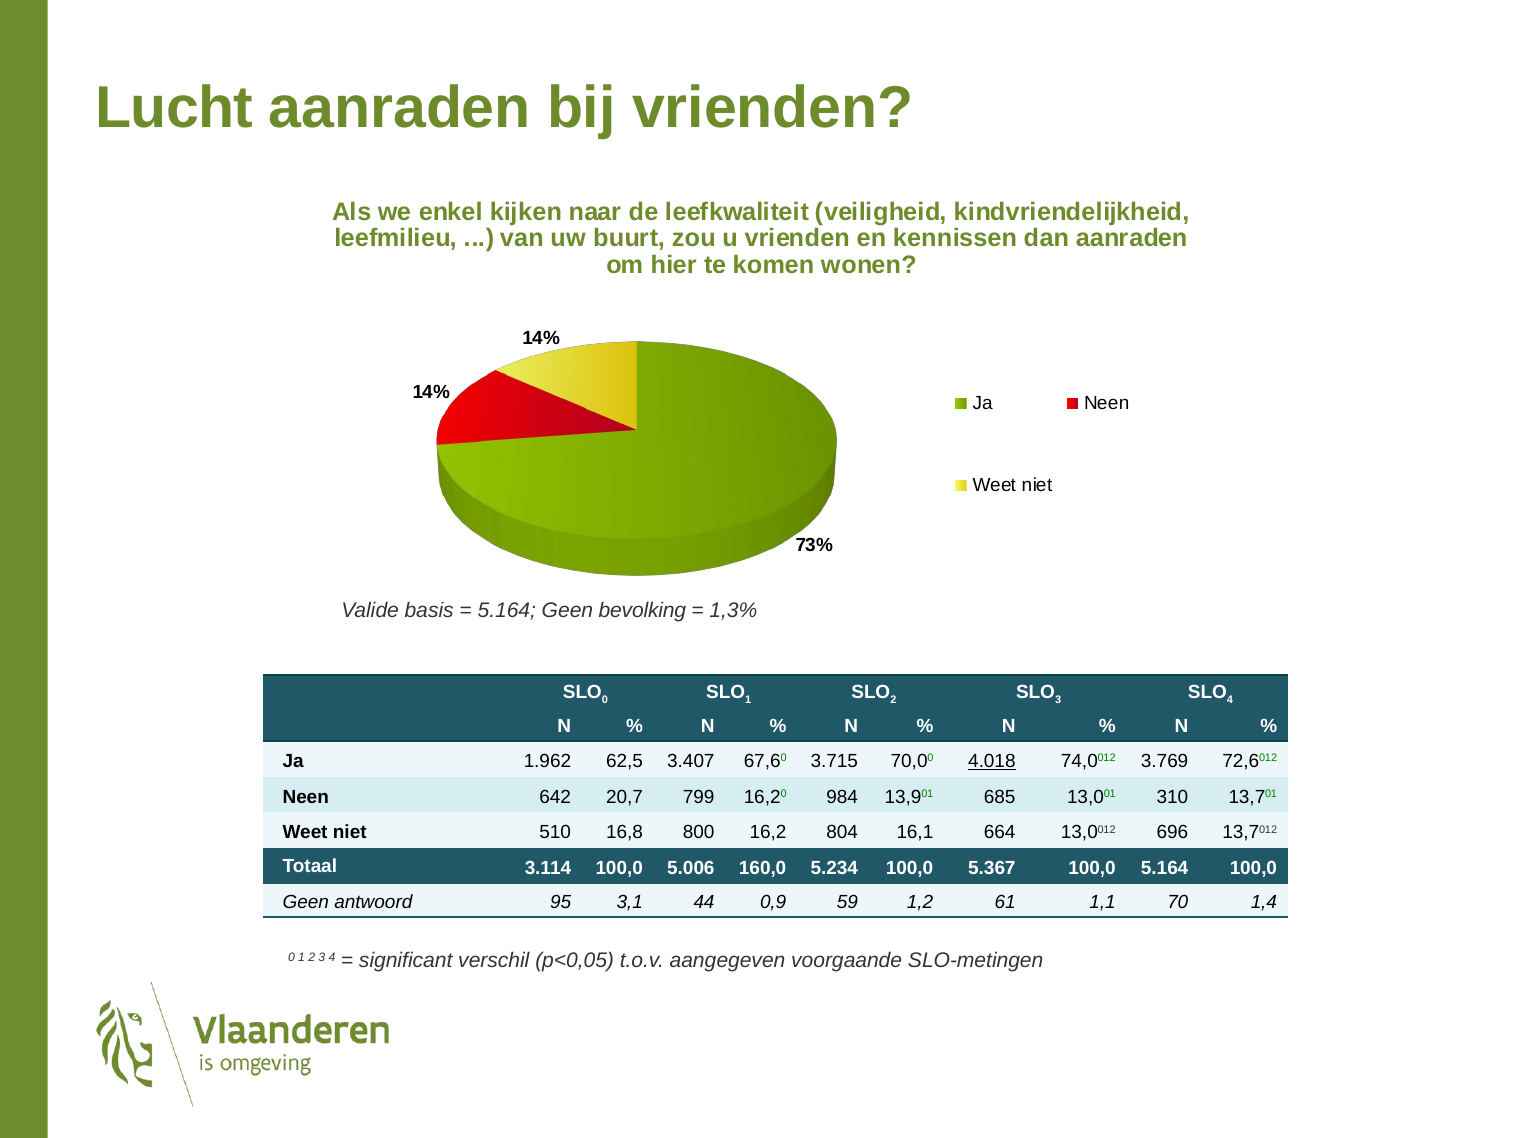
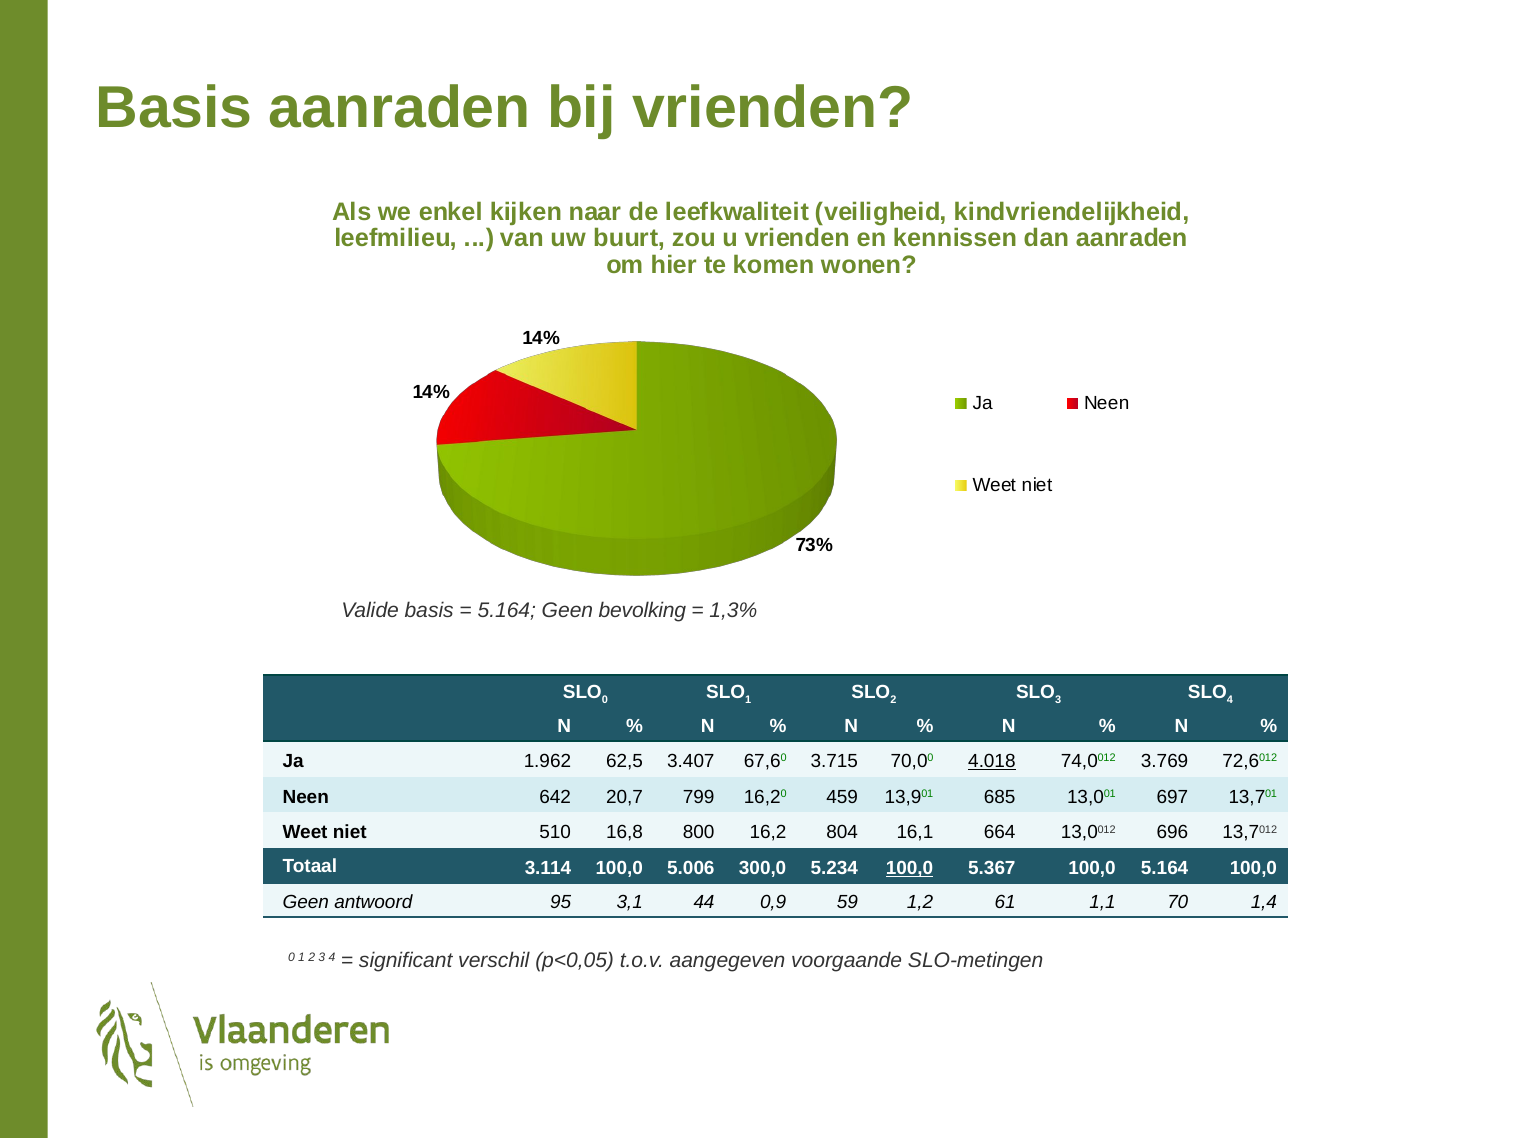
Lucht at (174, 108): Lucht -> Basis
984: 984 -> 459
310: 310 -> 697
160,0: 160,0 -> 300,0
100,0 at (910, 869) underline: none -> present
